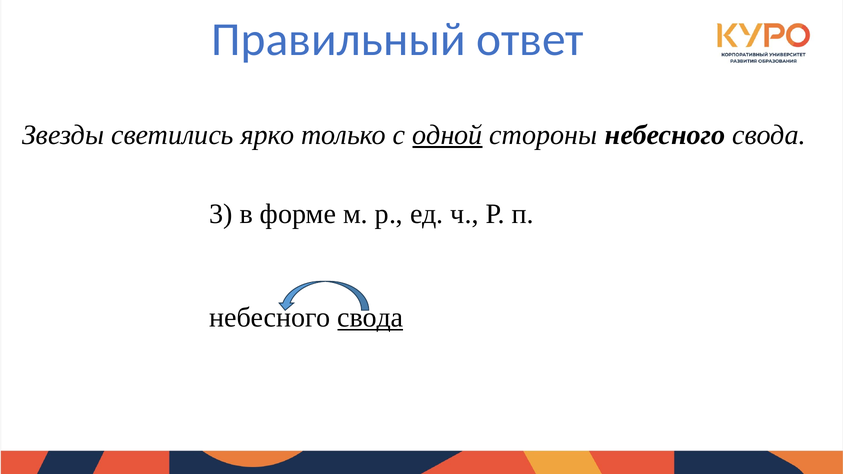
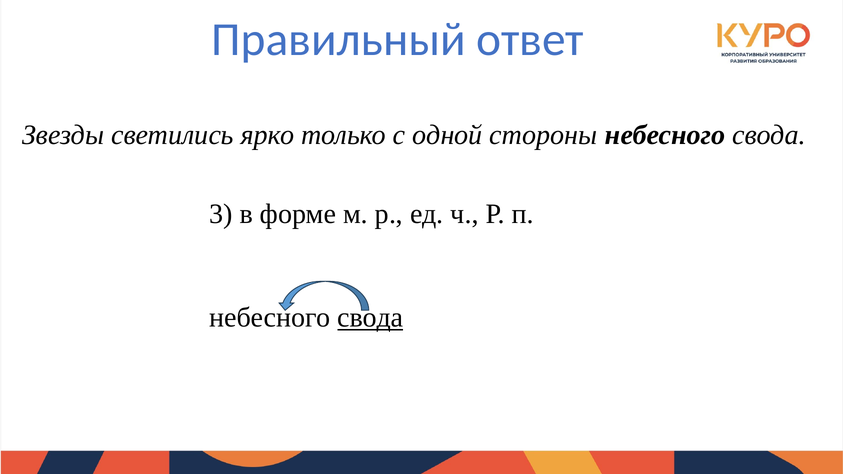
одной underline: present -> none
